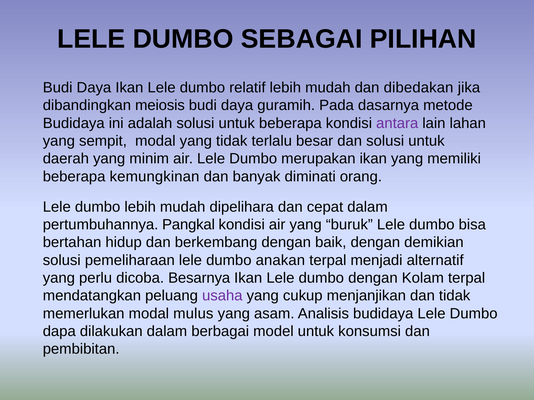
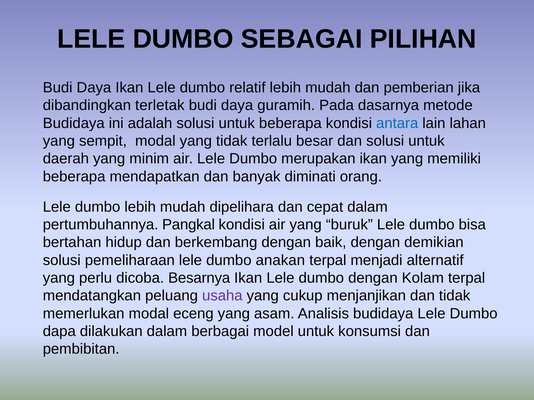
dibedakan: dibedakan -> pemberian
meiosis: meiosis -> terletak
antara colour: purple -> blue
kemungkinan: kemungkinan -> mendapatkan
mulus: mulus -> eceng
